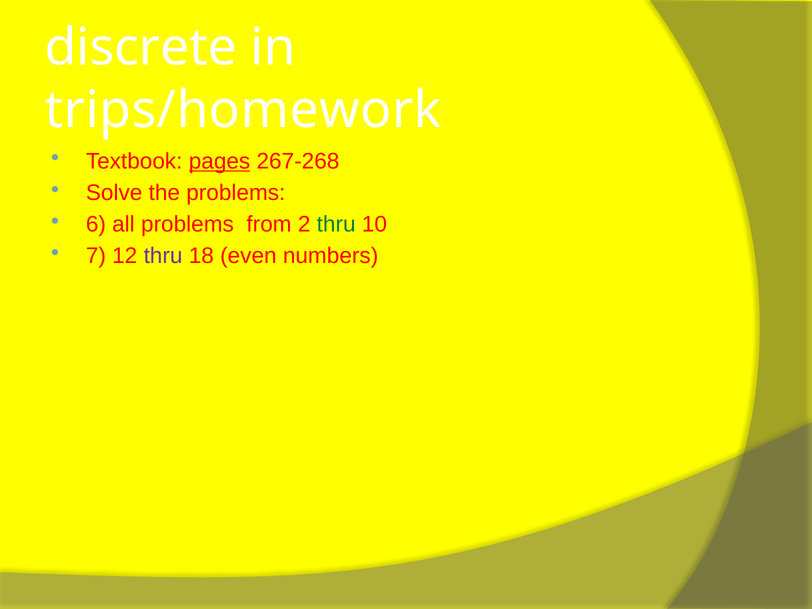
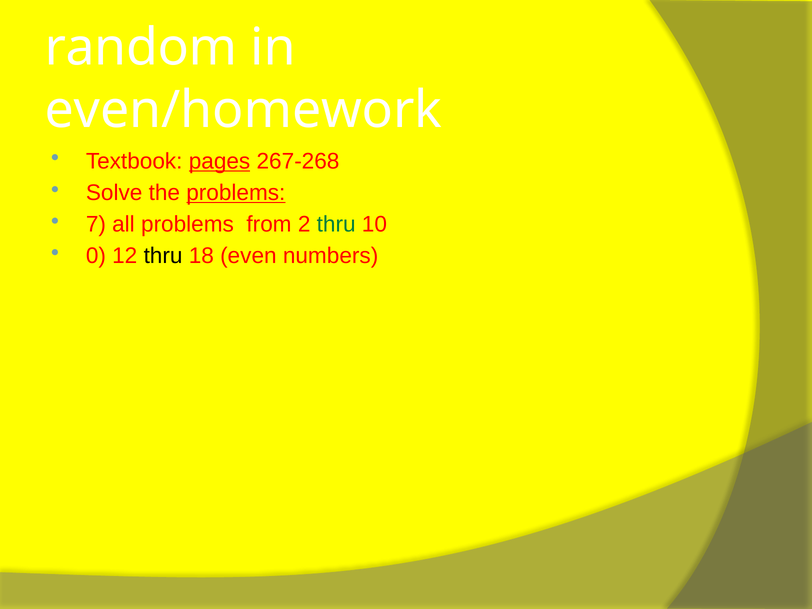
discrete: discrete -> random
trips/homework: trips/homework -> even/homework
problems at (236, 193) underline: none -> present
6: 6 -> 7
7: 7 -> 0
thru at (163, 256) colour: purple -> black
